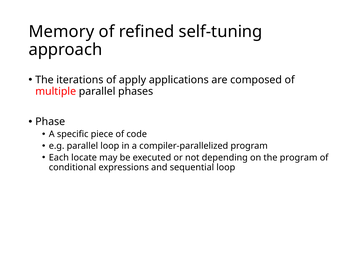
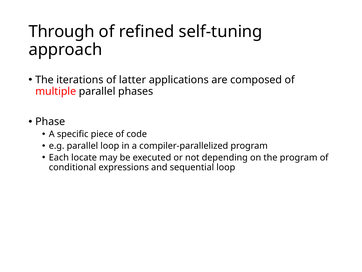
Memory: Memory -> Through
apply: apply -> latter
